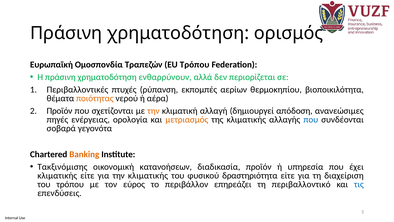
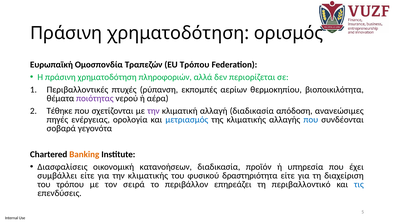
ενθαρρύνουν: ενθαρρύνουν -> πληροφοριών
ποιότητας colour: orange -> purple
Προϊόν at (59, 111): Προϊόν -> Τέθηκε
την at (153, 111) colour: orange -> purple
αλλαγή δημιουργεί: δημιουργεί -> διαδικασία
μετριασμός colour: orange -> blue
Τακξινόμισης: Τακξινόμισης -> Διασφαλίσεις
κλιματικής at (57, 175): κλιματικής -> συμβάλλει
εύρος: εύρος -> σειρά
